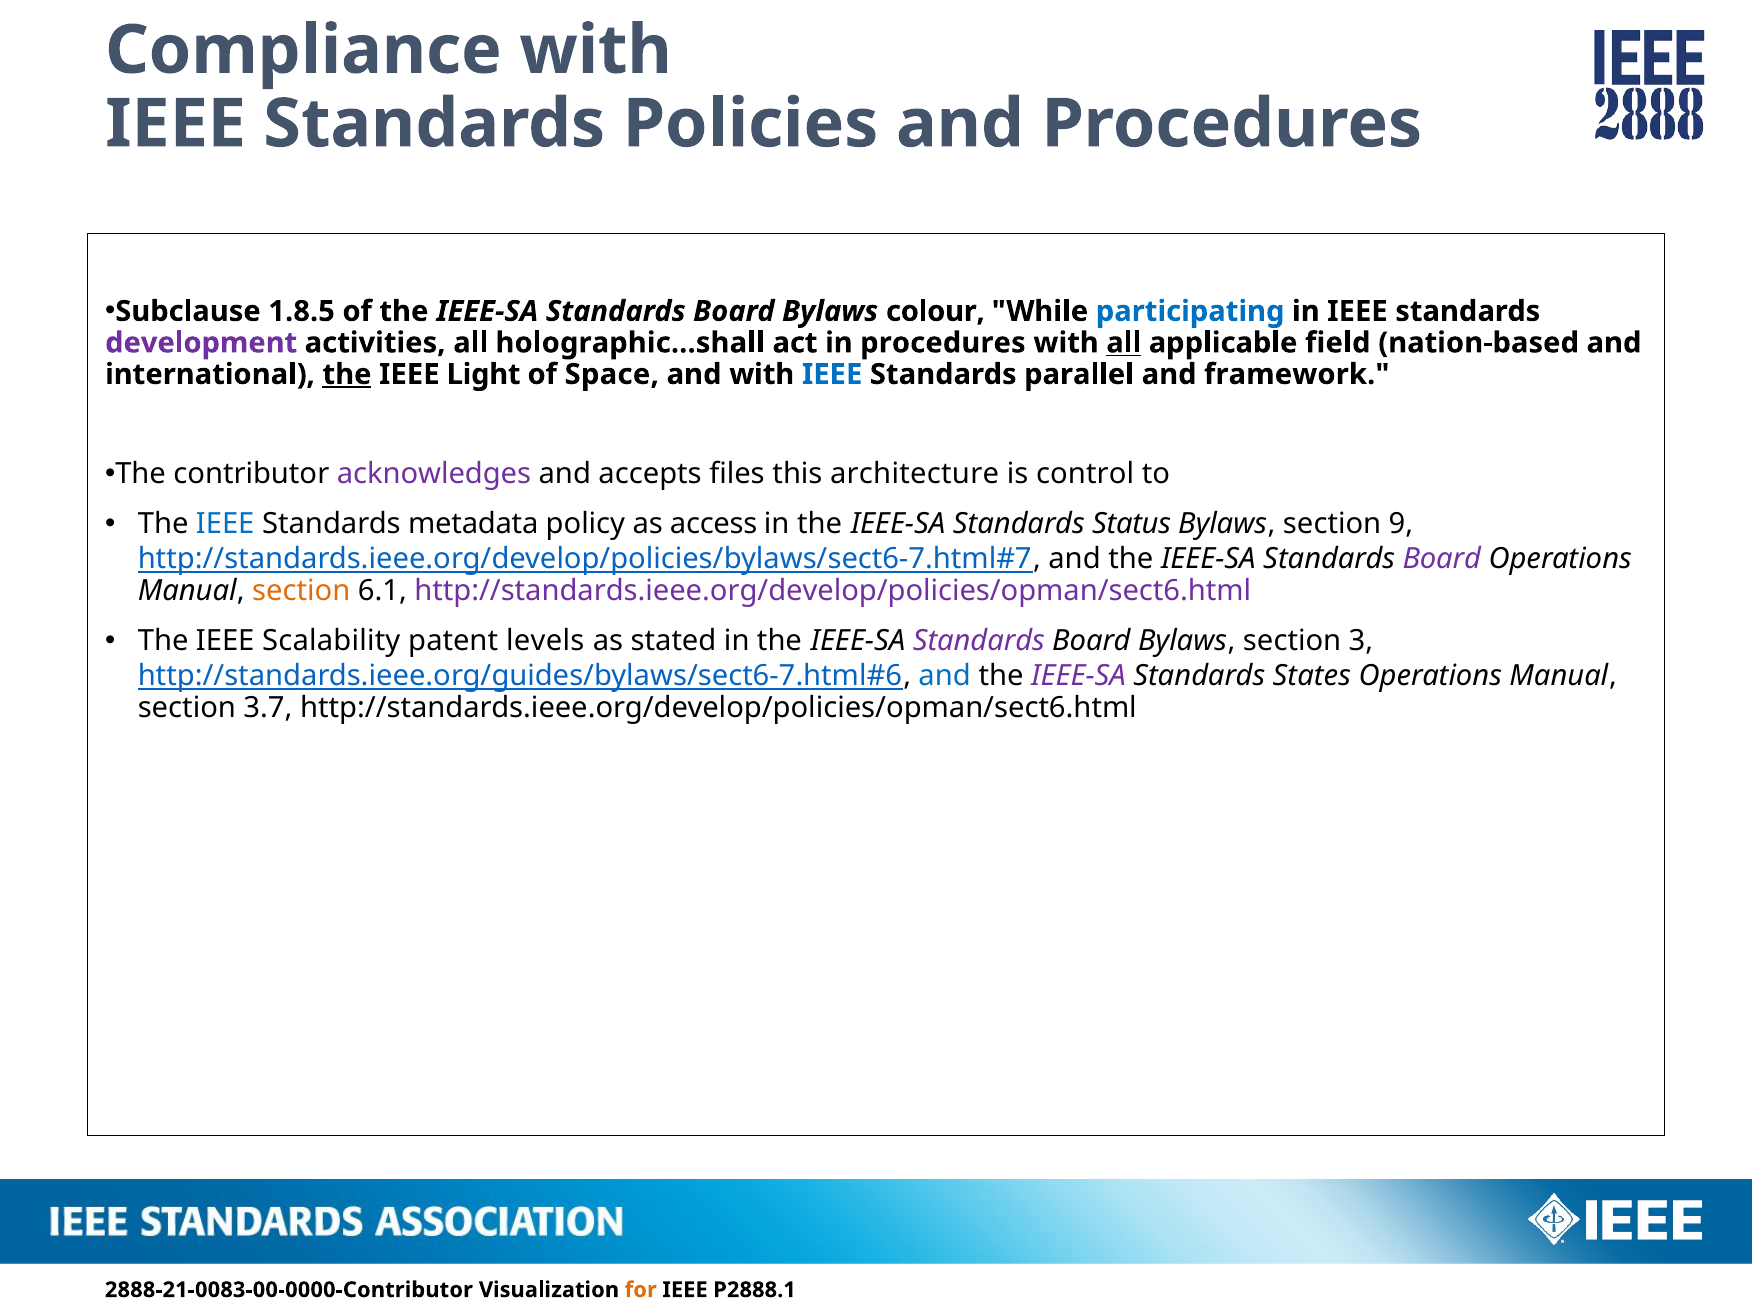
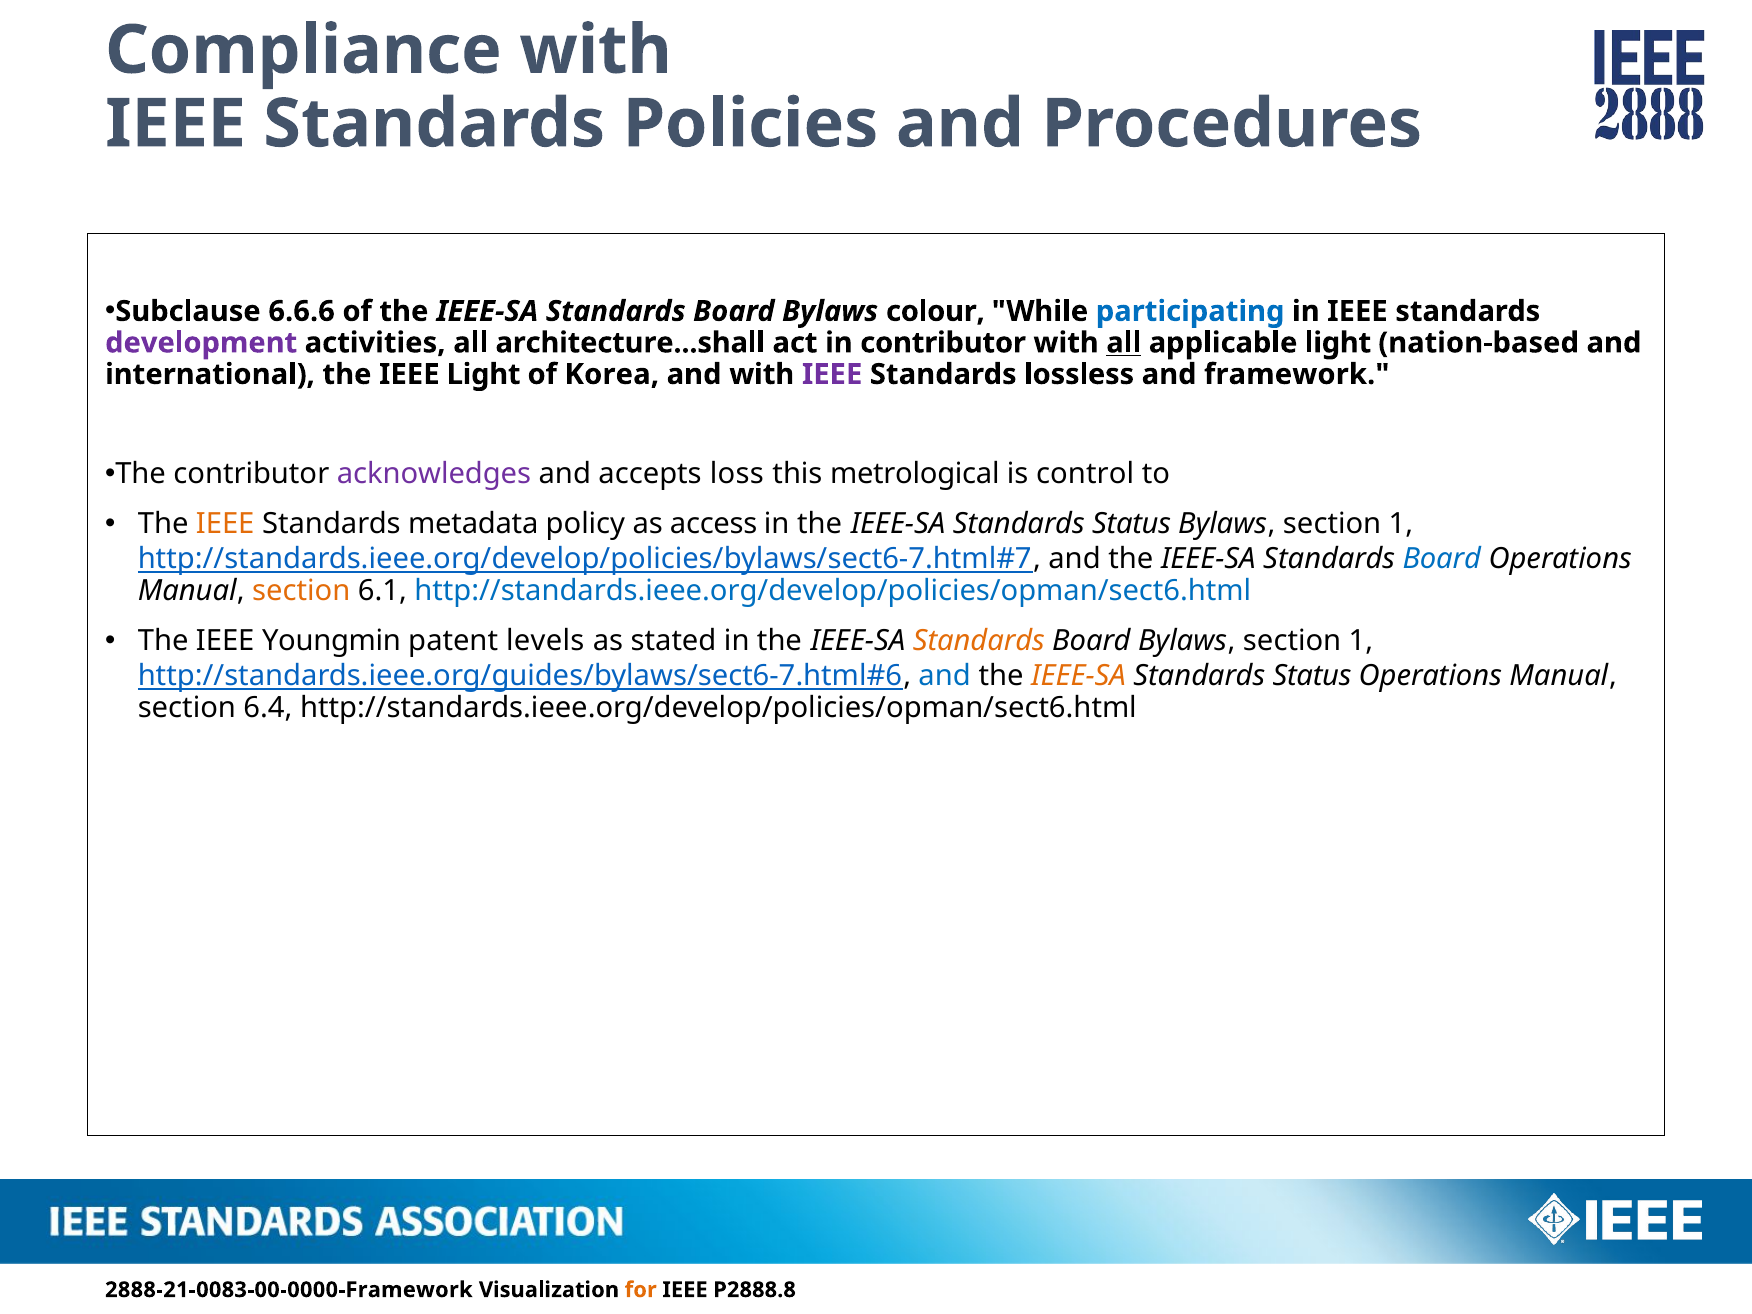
1.8.5: 1.8.5 -> 6.6.6
holographic...shall: holographic...shall -> architecture...shall
in procedures: procedures -> contributor
applicable field: field -> light
the at (347, 374) underline: present -> none
Space: Space -> Korea
IEEE at (832, 374) colour: blue -> purple
parallel: parallel -> lossless
files: files -> loss
architecture: architecture -> metrological
IEEE at (225, 524) colour: blue -> orange
9 at (1401, 524): 9 -> 1
Board at (1442, 559) colour: purple -> blue
http://standards.ieee.org/develop/policies/opman/sect6.html at (833, 591) colour: purple -> blue
Scalability: Scalability -> Youngmin
Standards at (979, 641) colour: purple -> orange
Board Bylaws section 3: 3 -> 1
IEEE-SA at (1078, 676) colour: purple -> orange
States at (1312, 676): States -> Status
3.7: 3.7 -> 6.4
2888-21-0083-00-0000-Contributor: 2888-21-0083-00-0000-Contributor -> 2888-21-0083-00-0000-Framework
P2888.1: P2888.1 -> P2888.8
